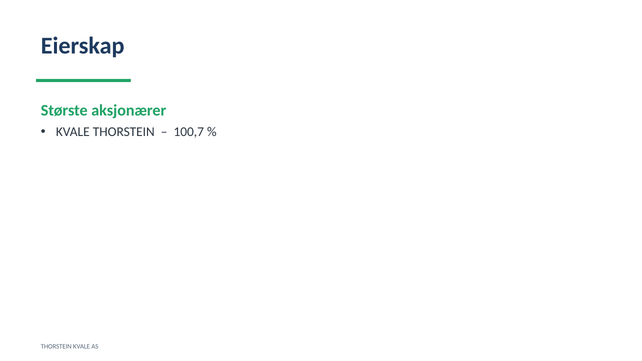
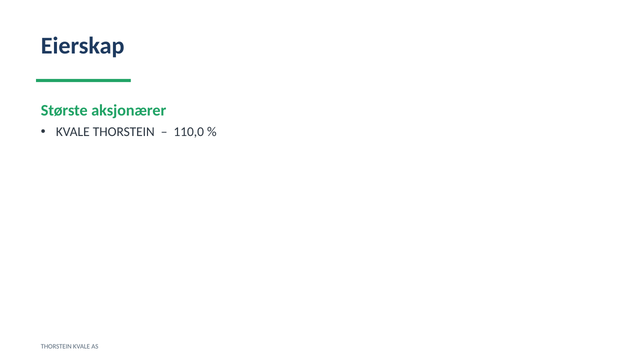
100,7: 100,7 -> 110,0
